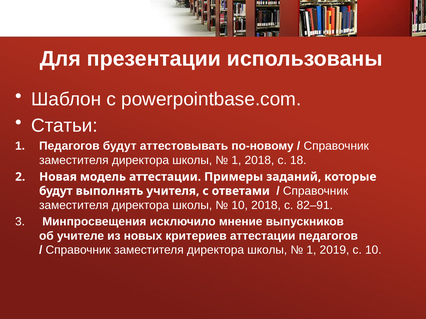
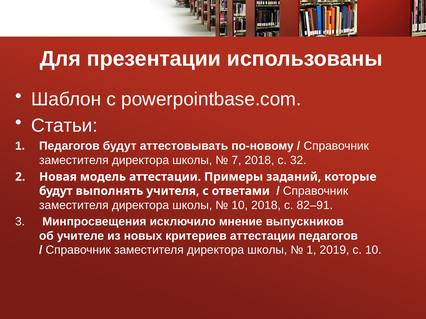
1 at (236, 160): 1 -> 7
18: 18 -> 32
